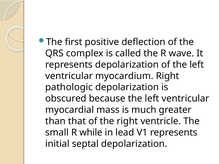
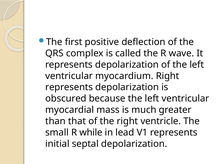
pathologic at (69, 87): pathologic -> represents
